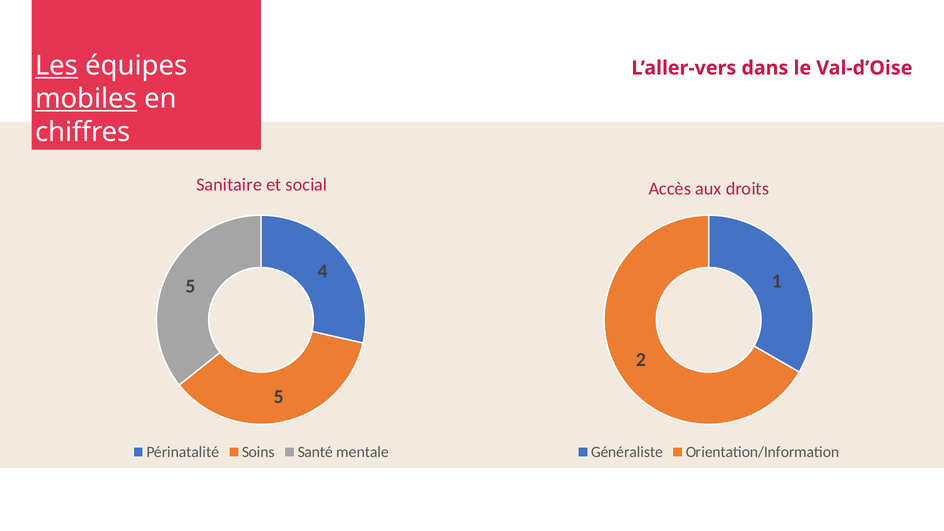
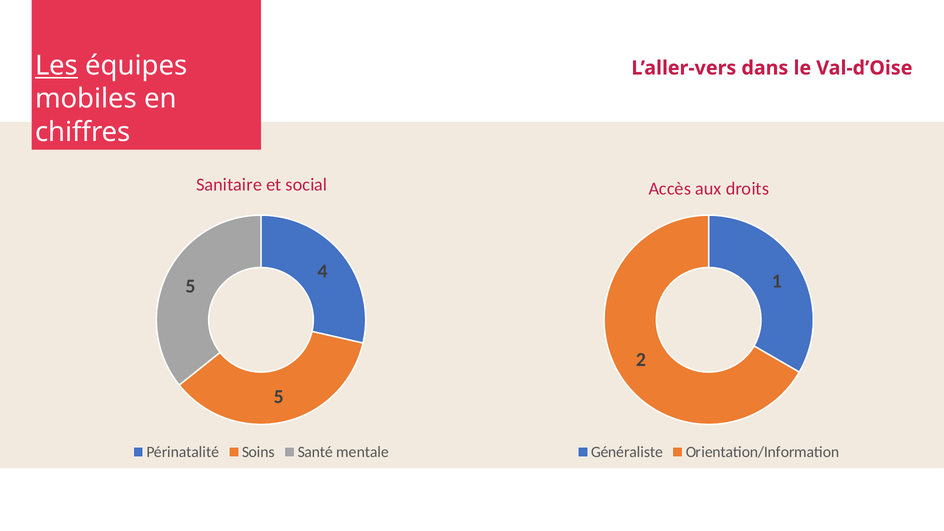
mobiles underline: present -> none
